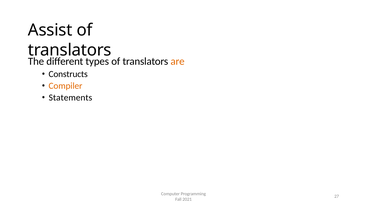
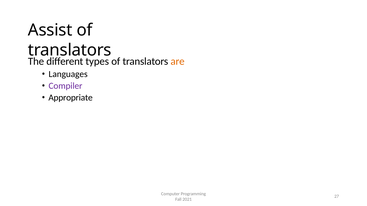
Constructs: Constructs -> Languages
Compiler colour: orange -> purple
Statements: Statements -> Appropriate
